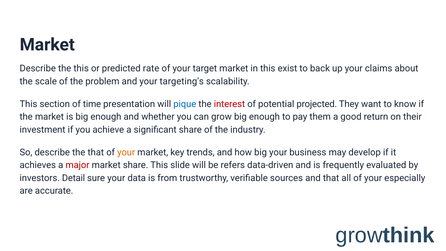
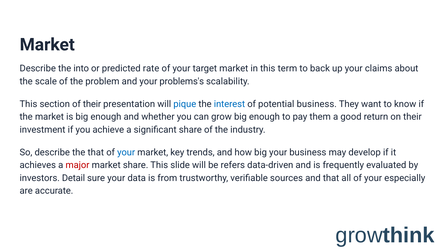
the this: this -> into
exist: exist -> term
targeting's: targeting's -> problems's
of time: time -> their
interest colour: red -> blue
potential projected: projected -> business
your at (126, 152) colour: orange -> blue
